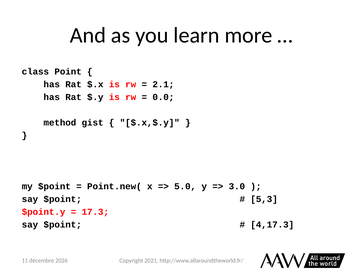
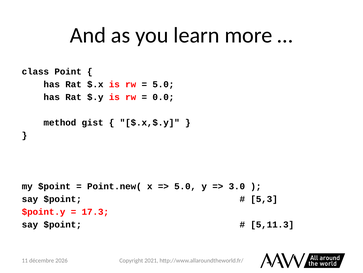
2.1 at (163, 84): 2.1 -> 5.0
4,17.3: 4,17.3 -> 5,11.3
